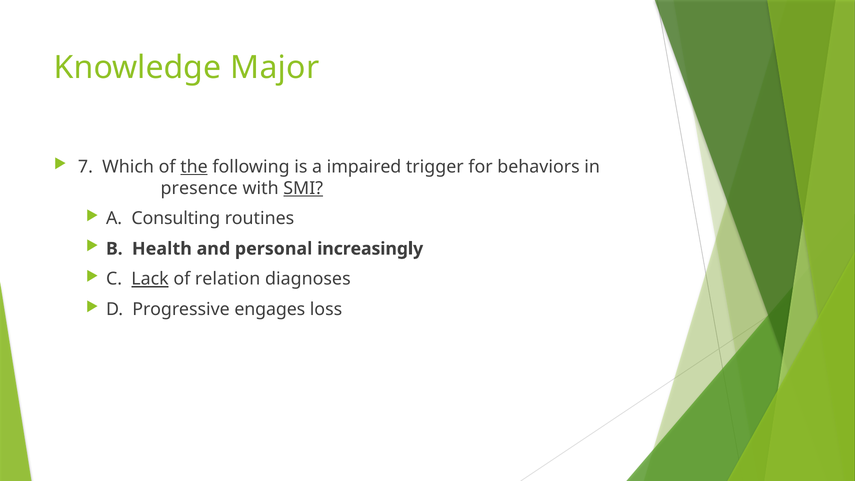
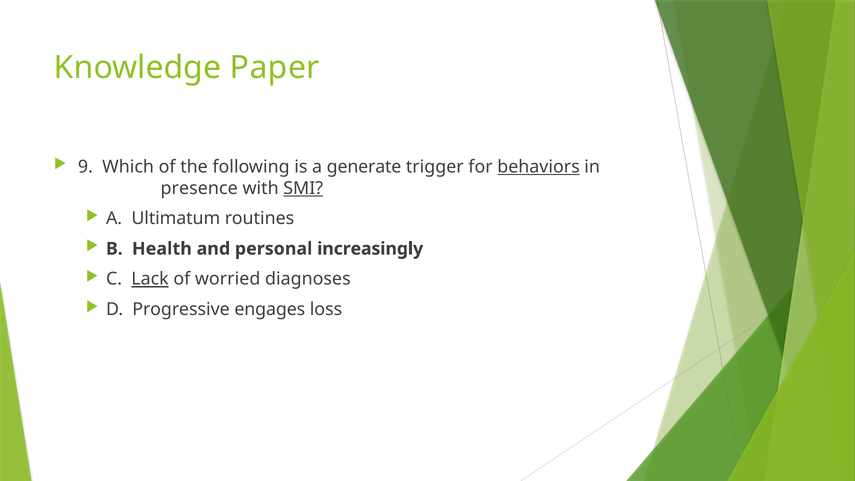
Major: Major -> Paper
7: 7 -> 9
the underline: present -> none
impaired: impaired -> generate
behaviors underline: none -> present
Consulting: Consulting -> Ultimatum
relation: relation -> worried
